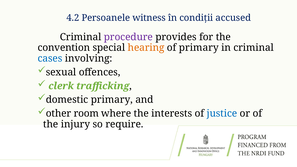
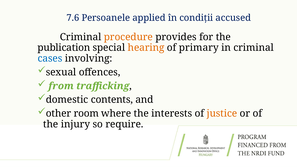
4.2: 4.2 -> 7.6
witness: witness -> applied
procedure colour: purple -> orange
convention: convention -> publication
clerk: clerk -> from
domestic primary: primary -> contents
justice colour: blue -> orange
